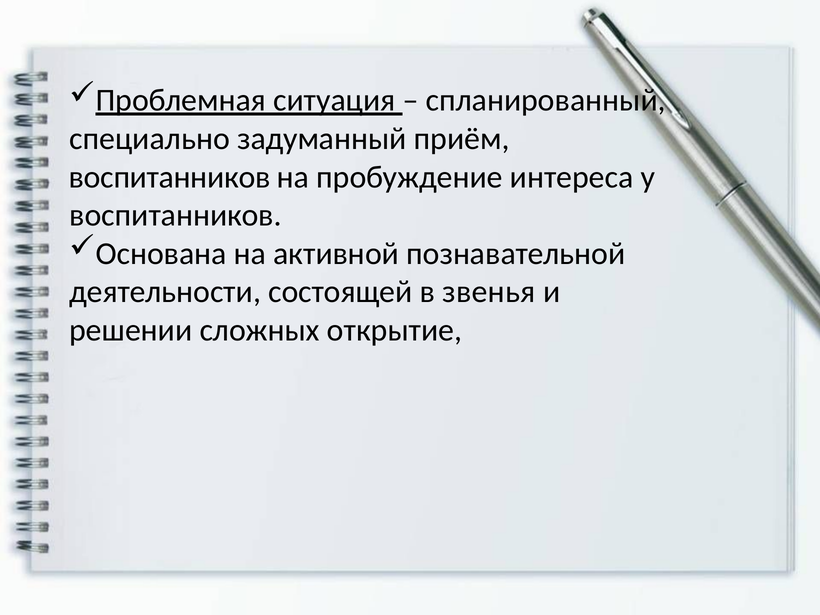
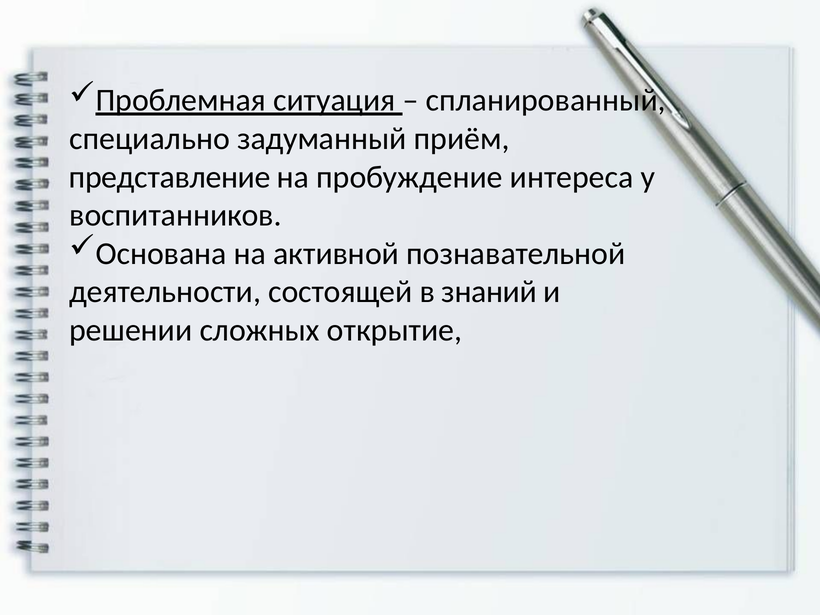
воспитанников at (170, 177): воспитанников -> представление
звенья: звенья -> знаний
